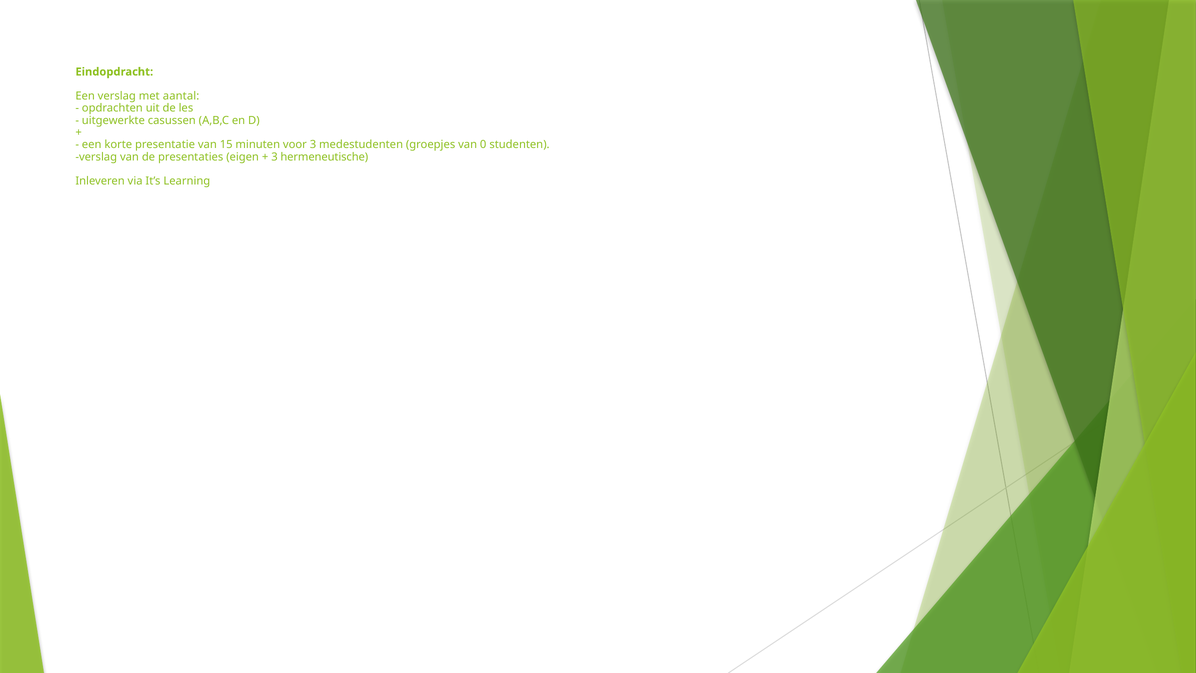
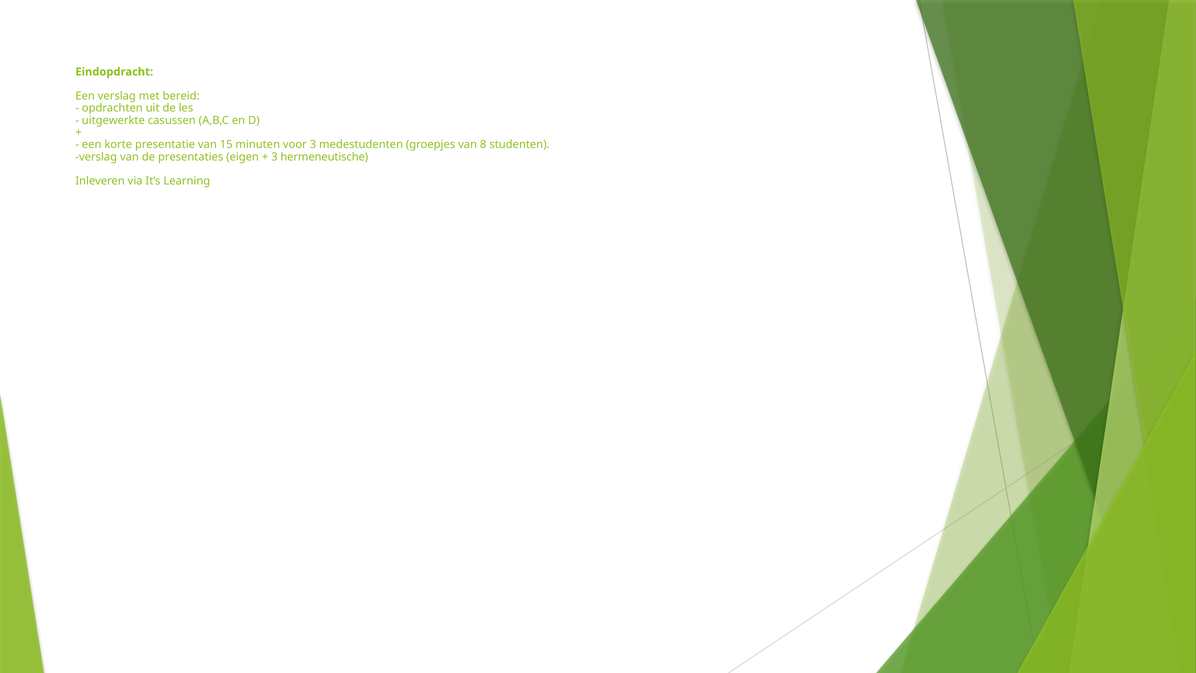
aantal: aantal -> bereid
0: 0 -> 8
